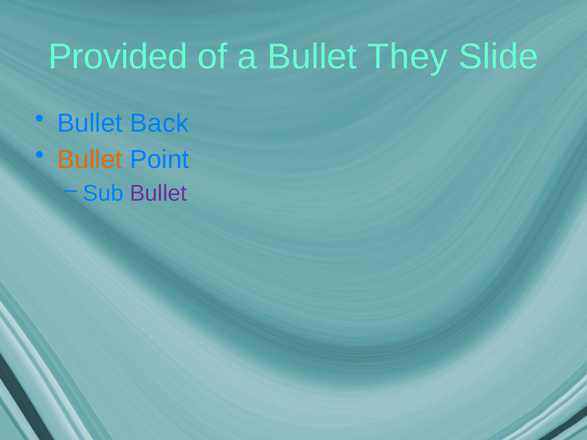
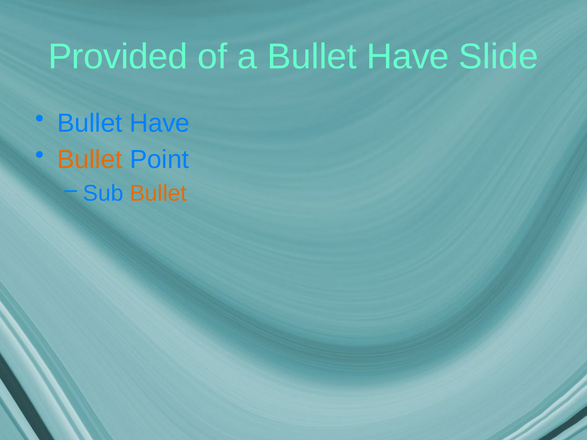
a Bullet They: They -> Have
Back at (159, 123): Back -> Have
Bullet at (158, 193) colour: purple -> orange
